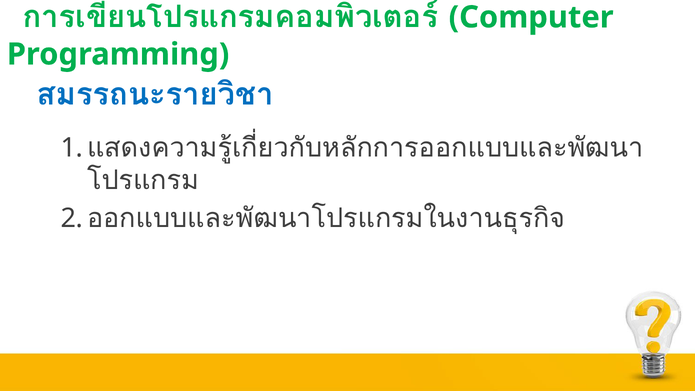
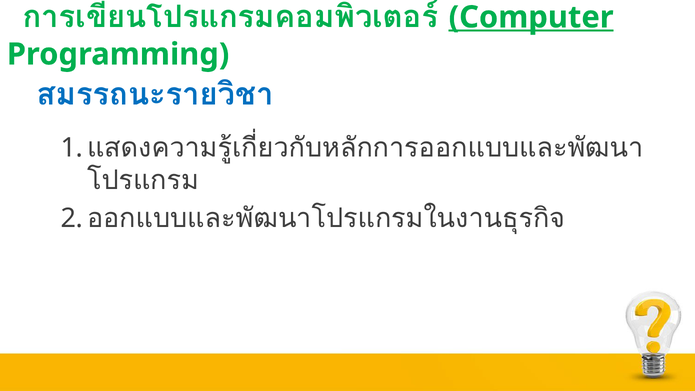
Computer underline: none -> present
